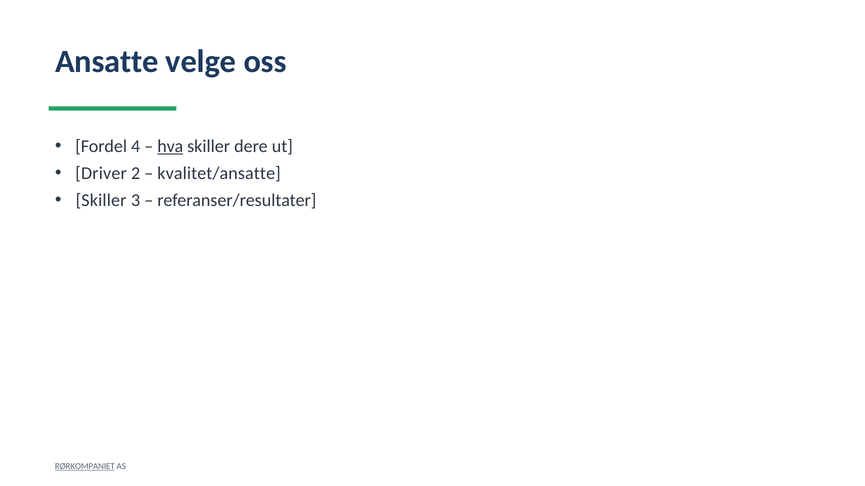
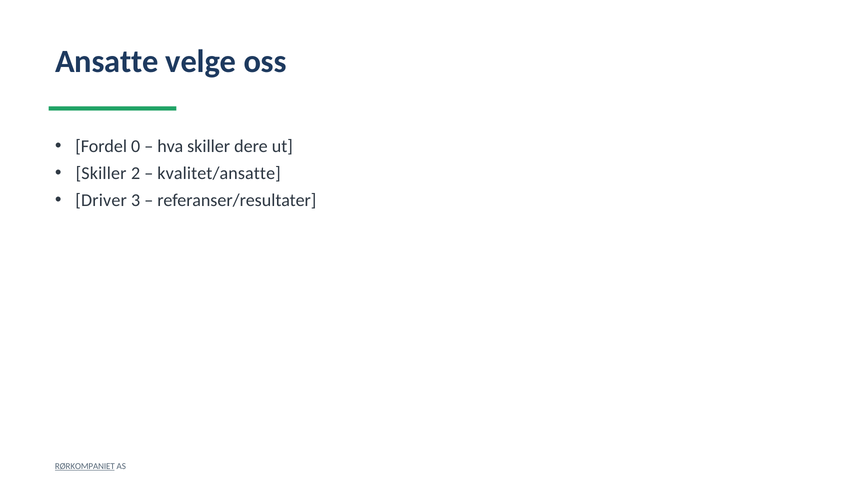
4: 4 -> 0
hva underline: present -> none
Driver at (101, 174): Driver -> Skiller
Skiller at (101, 201): Skiller -> Driver
